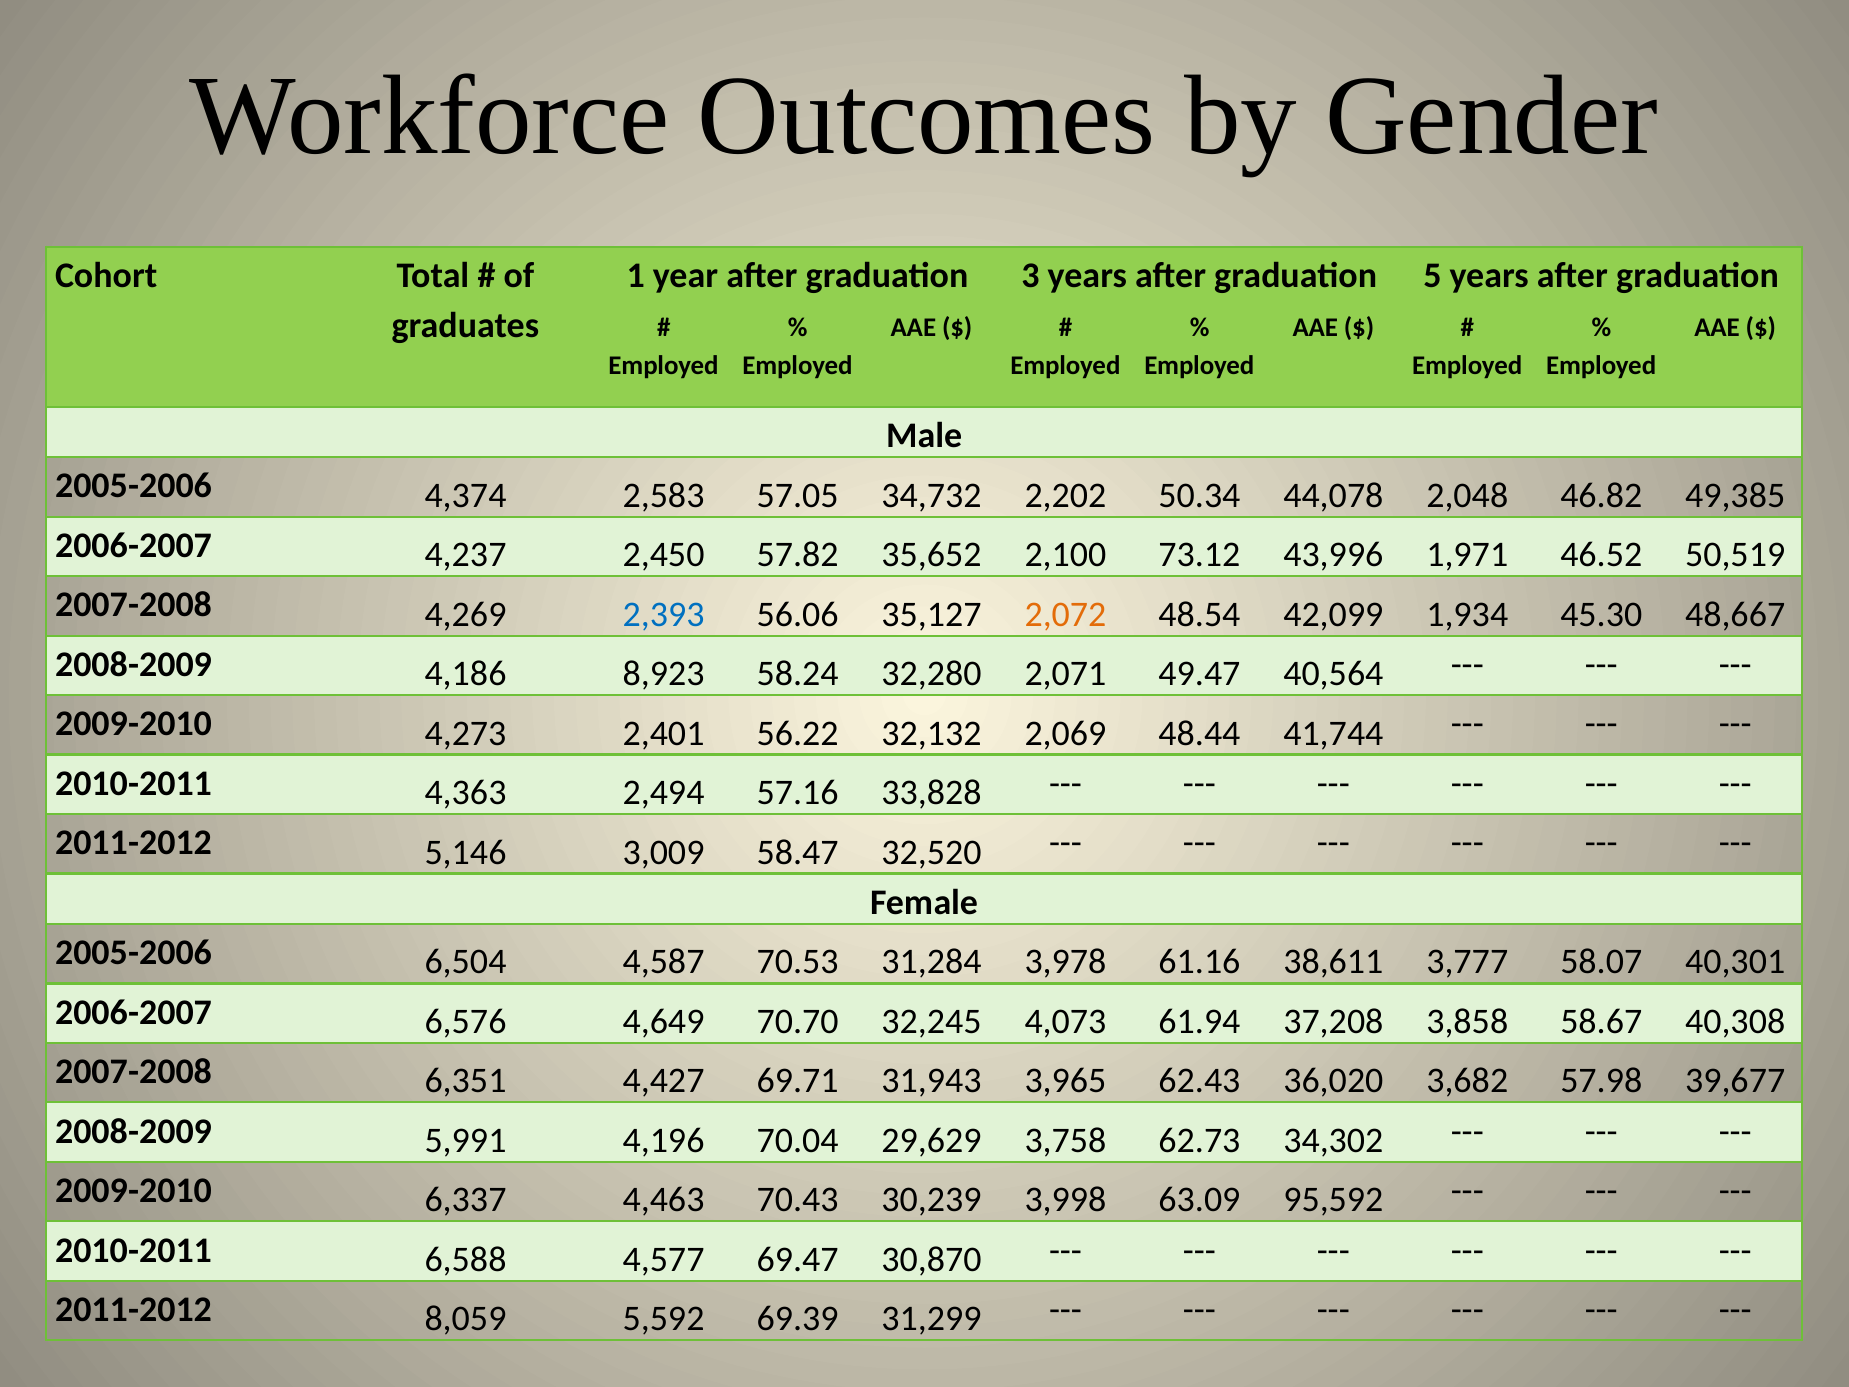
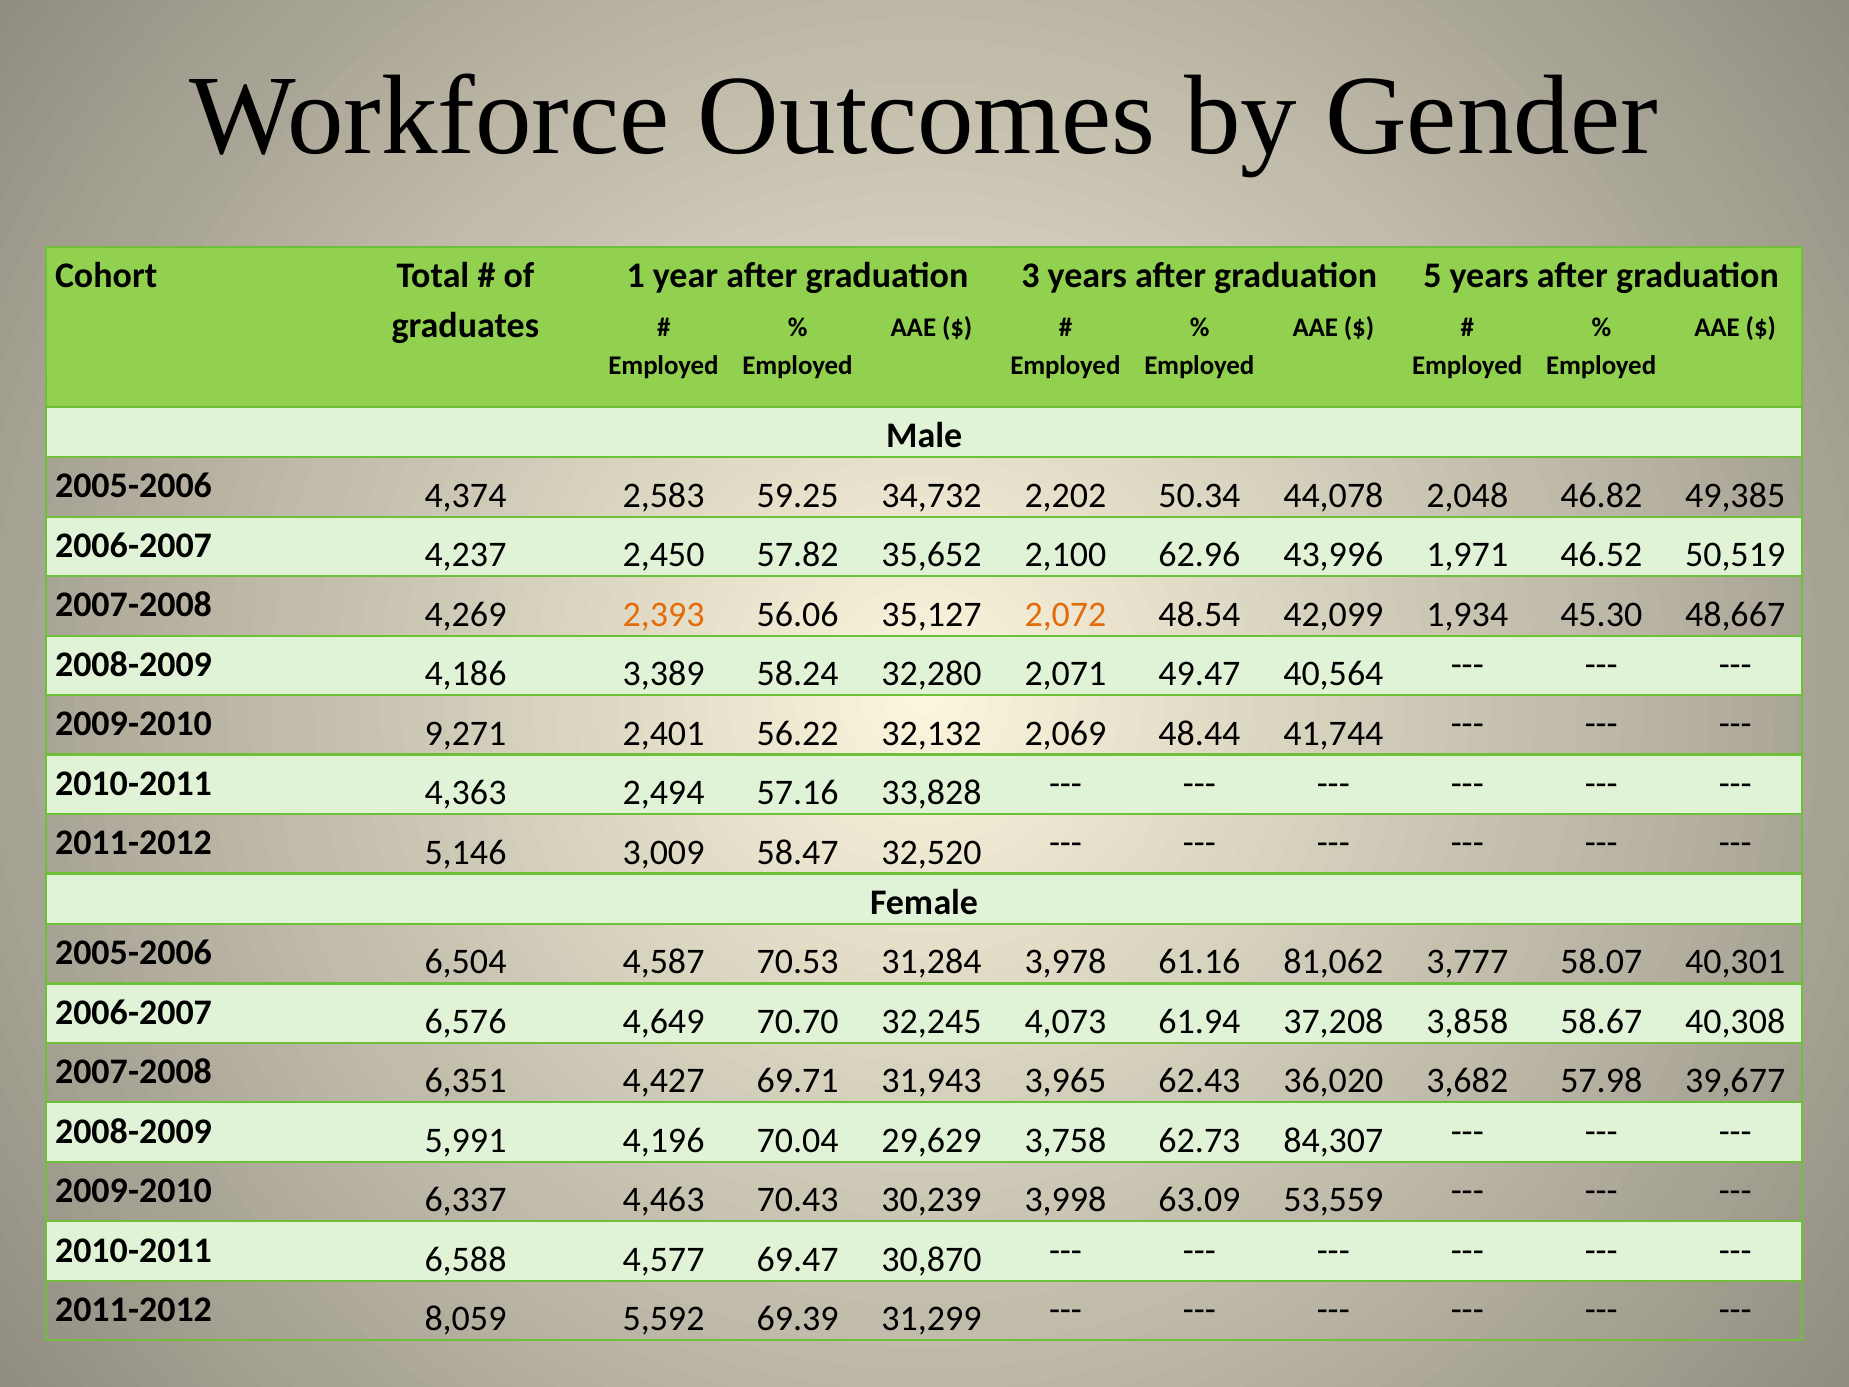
57.05: 57.05 -> 59.25
73.12: 73.12 -> 62.96
2,393 colour: blue -> orange
8,923: 8,923 -> 3,389
4,273: 4,273 -> 9,271
38,611: 38,611 -> 81,062
34,302: 34,302 -> 84,307
95,592: 95,592 -> 53,559
